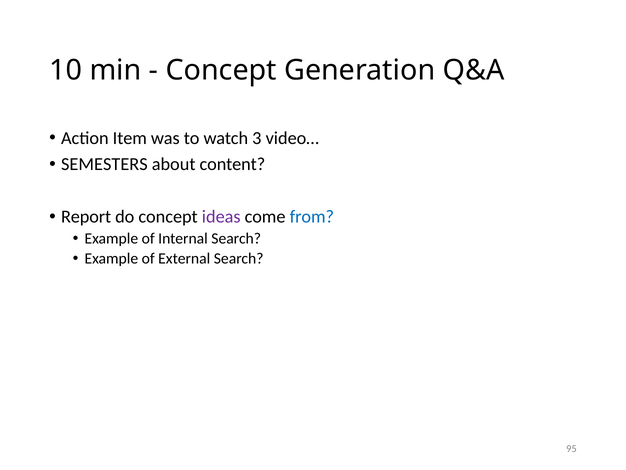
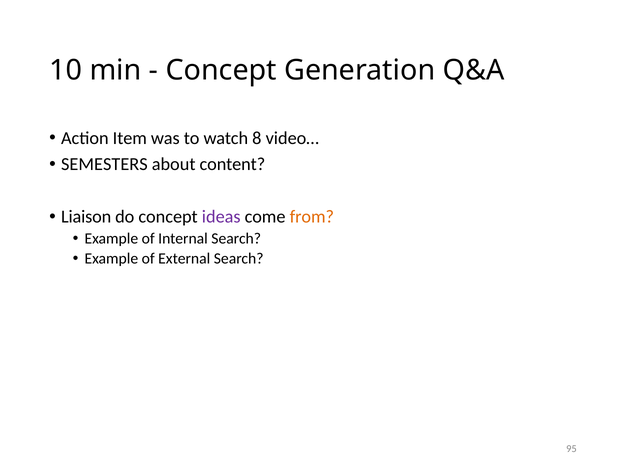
3: 3 -> 8
Report: Report -> Liaison
from colour: blue -> orange
